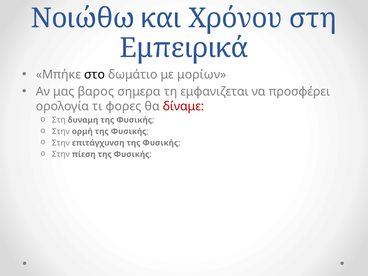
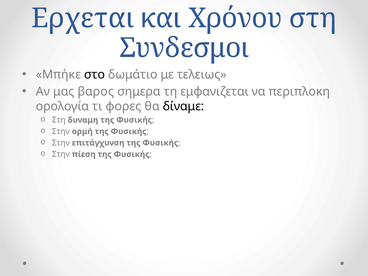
Νοιώθω: Νοιώθω -> Ερχεται
Εμπειρικά: Εμπειρικά -> Συνδεσμοι
μορίων: μορίων -> τελειως
προσφέρει: προσφέρει -> περιπλοκη
δίναμε colour: red -> black
